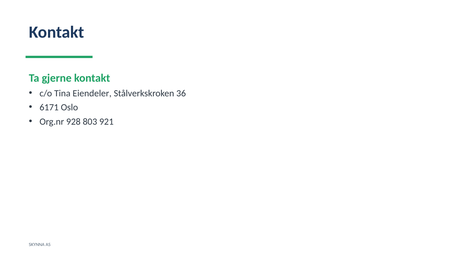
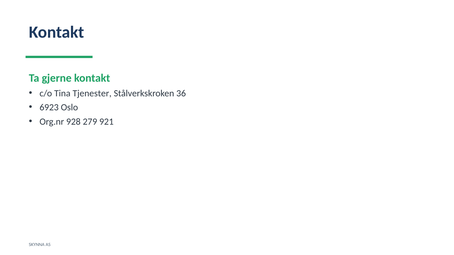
Eiendeler: Eiendeler -> Tjenester
6171: 6171 -> 6923
803: 803 -> 279
